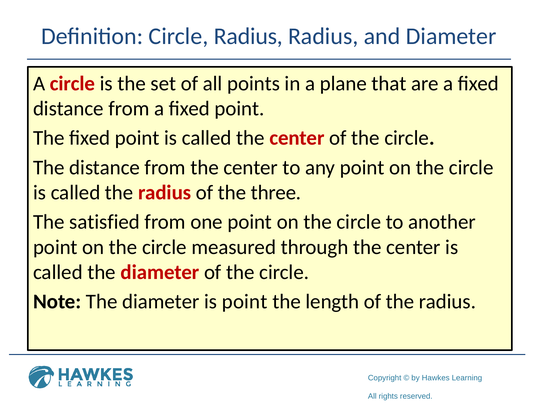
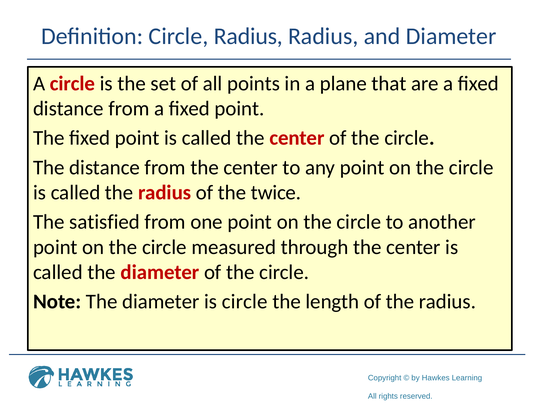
three: three -> twice
is point: point -> circle
